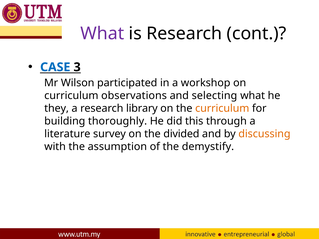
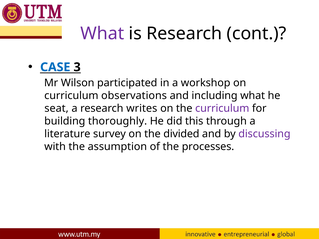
selecting: selecting -> including
they: they -> seat
library: library -> writes
curriculum at (222, 109) colour: orange -> purple
discussing colour: orange -> purple
demystify: demystify -> processes
